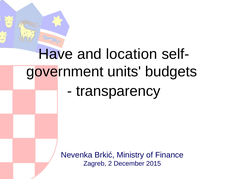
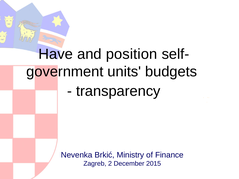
location: location -> position
